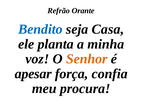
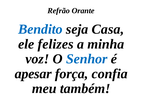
planta: planta -> felizes
Senhor colour: orange -> blue
procura: procura -> também
